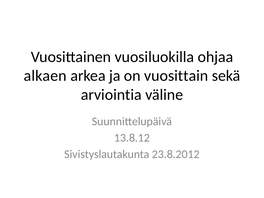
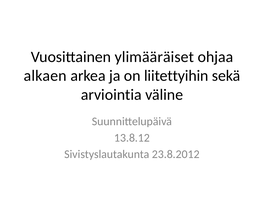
vuosiluokilla: vuosiluokilla -> ylimääräiset
vuosittain: vuosittain -> liitettyihin
